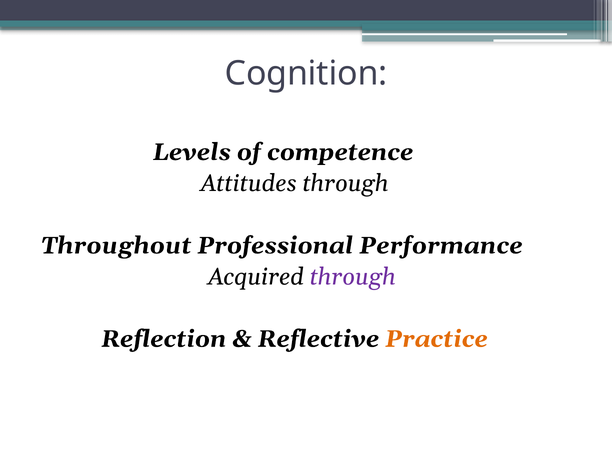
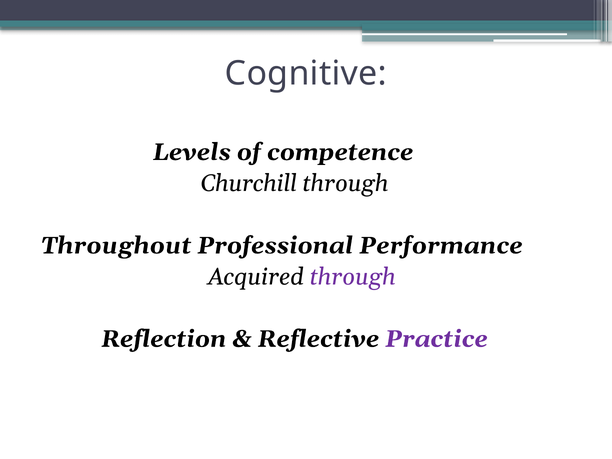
Cognition: Cognition -> Cognitive
Attitudes: Attitudes -> Churchill
Practice colour: orange -> purple
